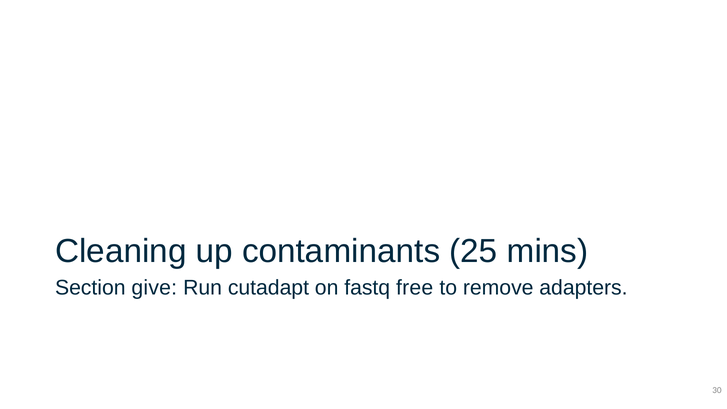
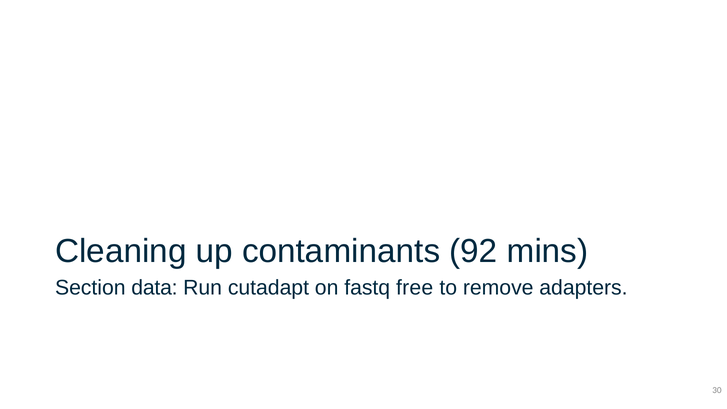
25: 25 -> 92
give: give -> data
